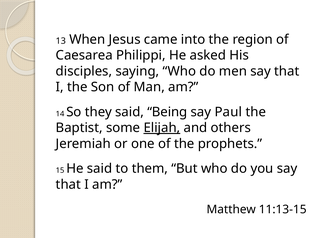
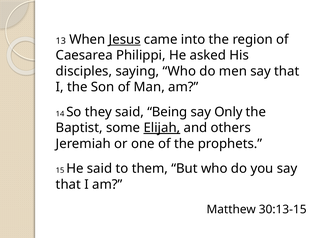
Jesus underline: none -> present
Paul: Paul -> Only
11:13-15: 11:13-15 -> 30:13-15
